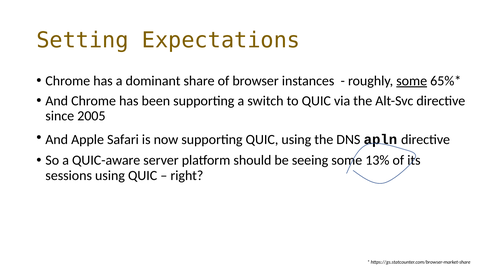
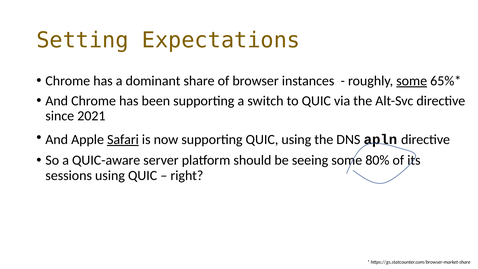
2005: 2005 -> 2021
Safari underline: none -> present
13%: 13% -> 80%
